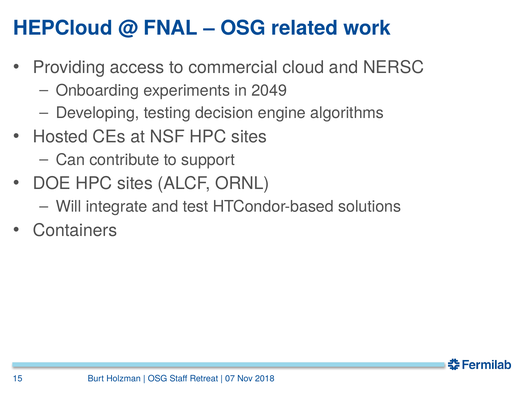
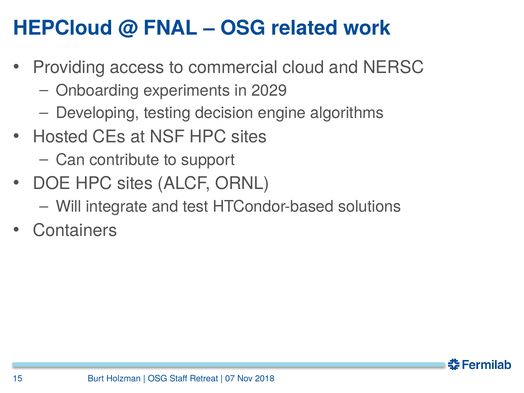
2049: 2049 -> 2029
